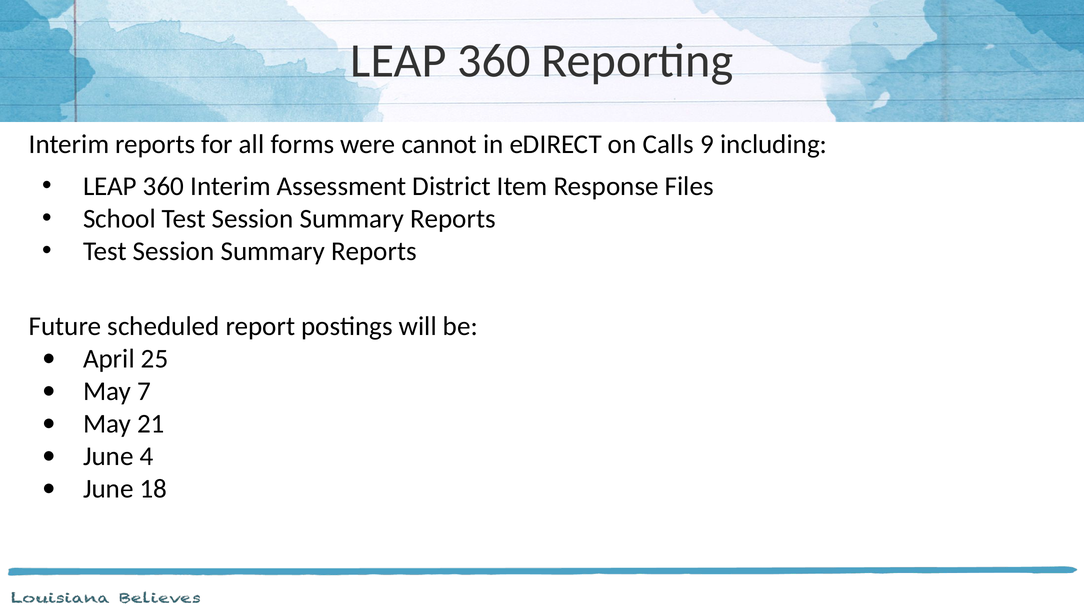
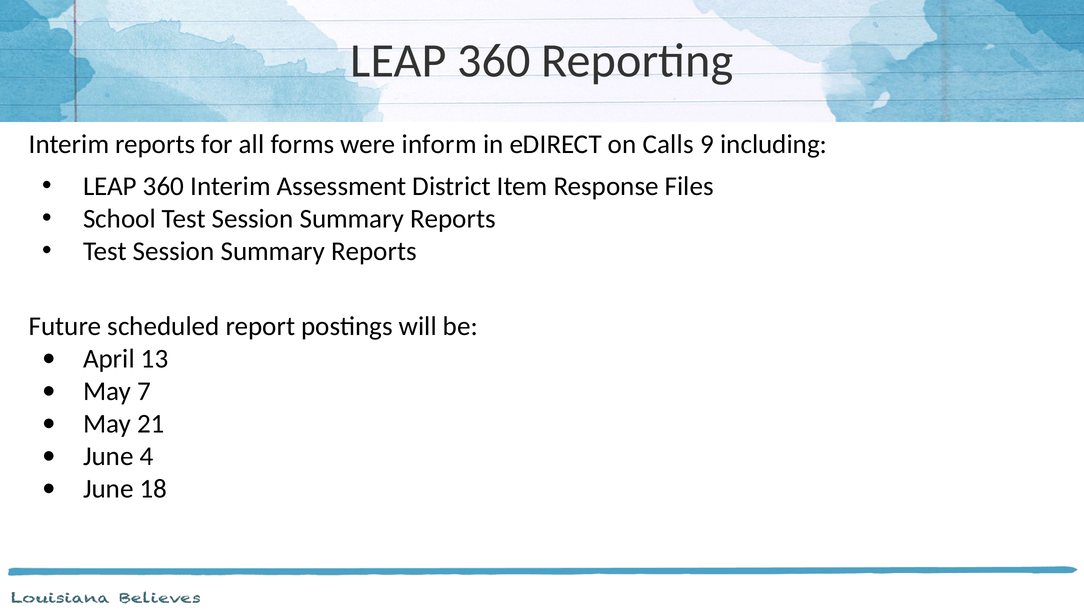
cannot: cannot -> inform
25: 25 -> 13
